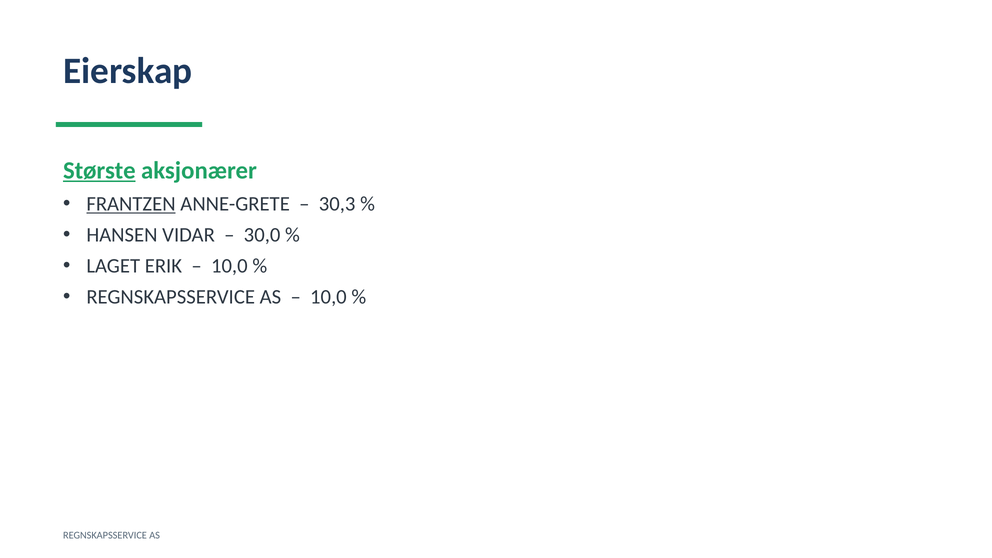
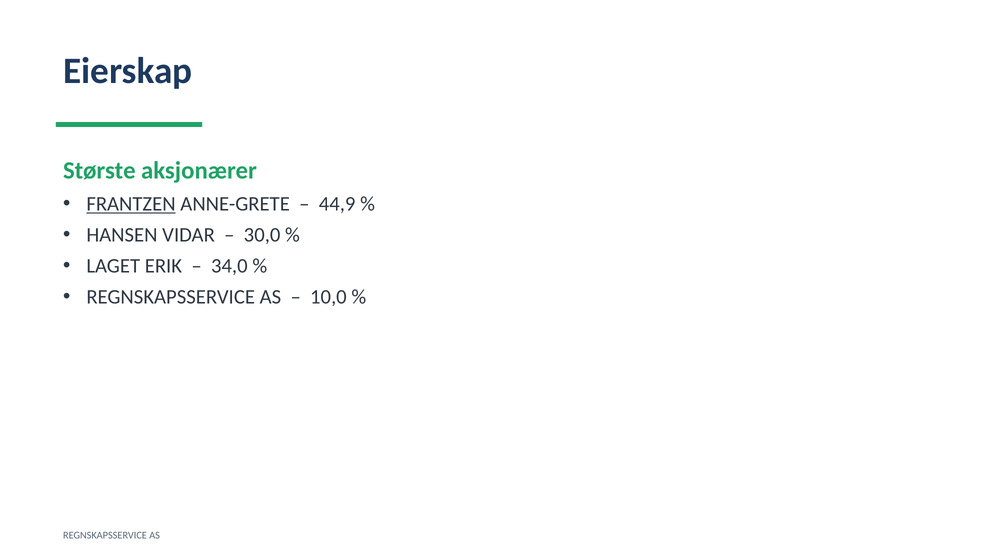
Største underline: present -> none
30,3: 30,3 -> 44,9
10,0 at (229, 266): 10,0 -> 34,0
